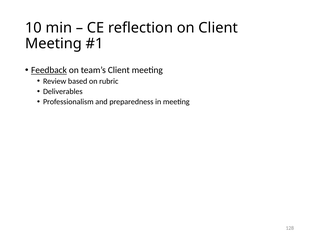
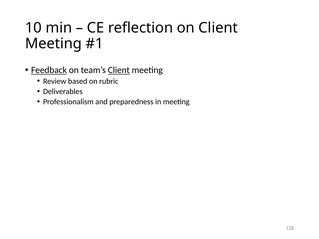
Client at (119, 70) underline: none -> present
